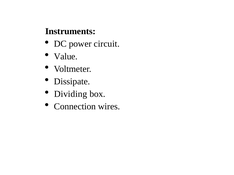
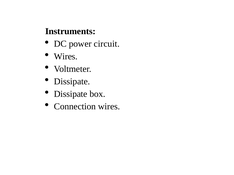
Value at (66, 57): Value -> Wires
Dividing at (71, 94): Dividing -> Dissipate
